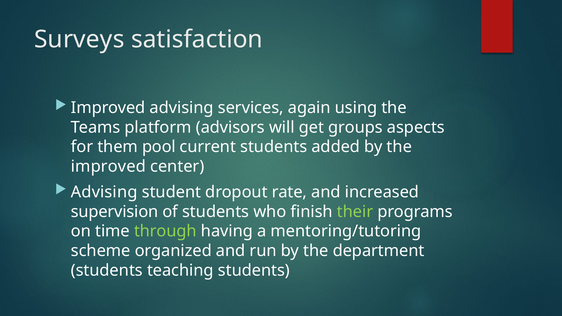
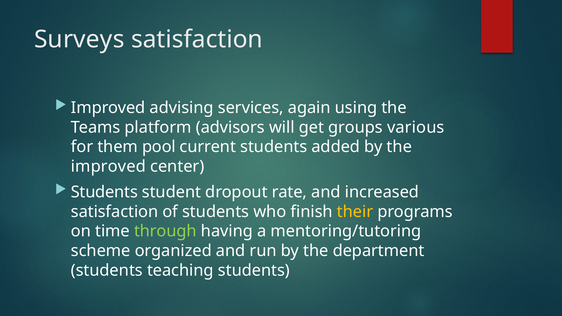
aspects: aspects -> various
Advising at (104, 192): Advising -> Students
supervision at (115, 212): supervision -> satisfaction
their colour: light green -> yellow
